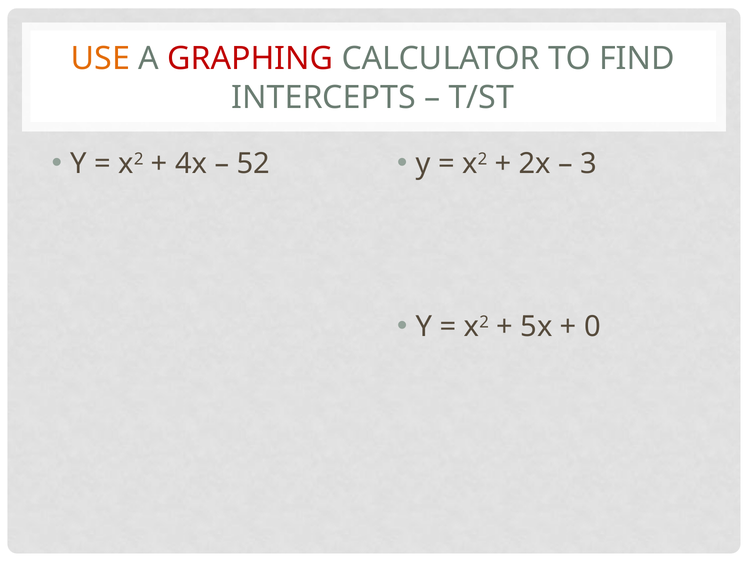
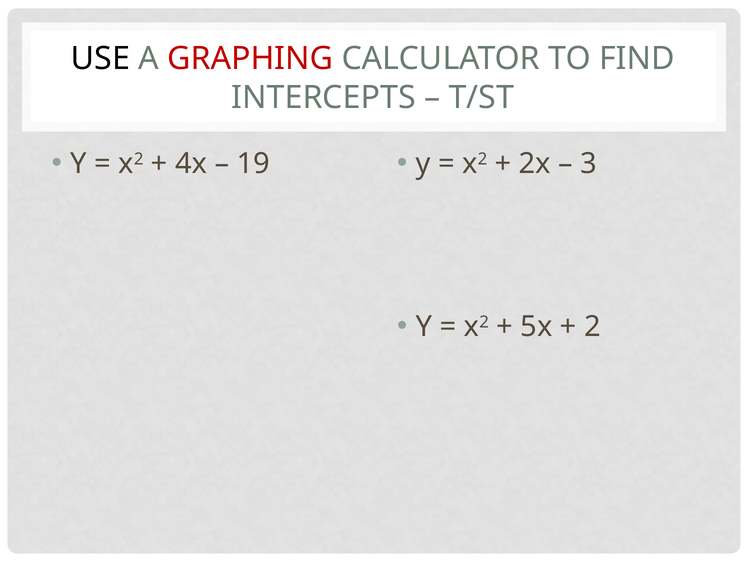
USE colour: orange -> black
52: 52 -> 19
0: 0 -> 2
